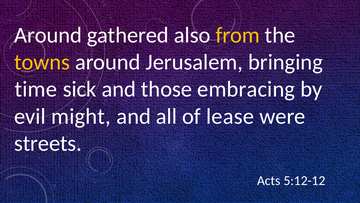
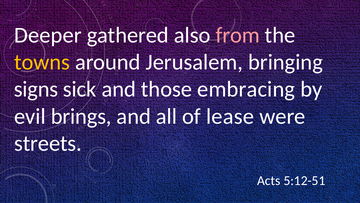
Around at (48, 35): Around -> Deeper
from colour: yellow -> pink
time: time -> signs
might: might -> brings
5:12-12: 5:12-12 -> 5:12-51
